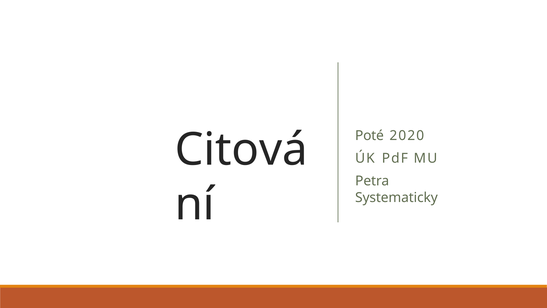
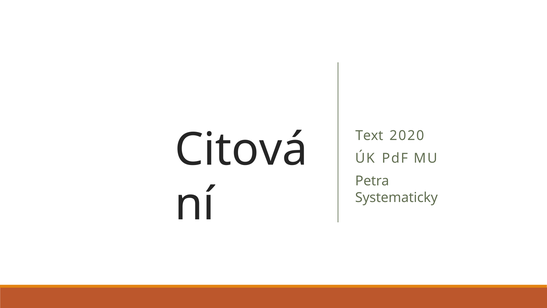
Poté: Poté -> Text
